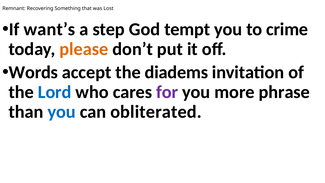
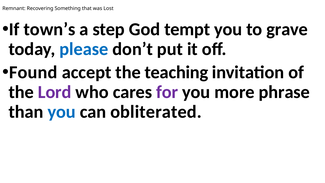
want’s: want’s -> town’s
crime: crime -> grave
please colour: orange -> blue
Words: Words -> Found
diadems: diadems -> teaching
Lord colour: blue -> purple
